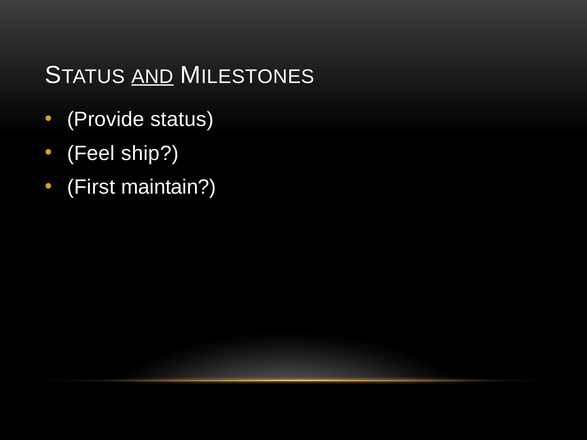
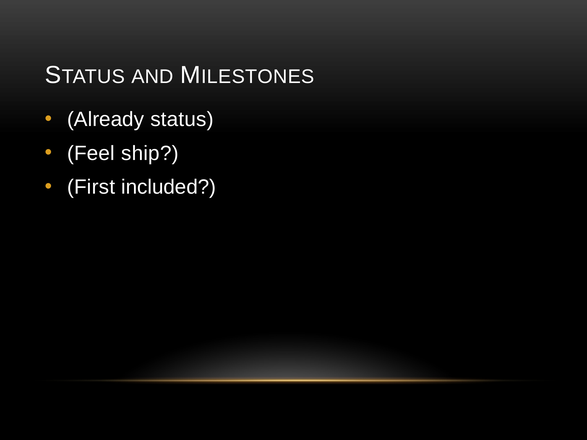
AND underline: present -> none
Provide: Provide -> Already
maintain: maintain -> included
